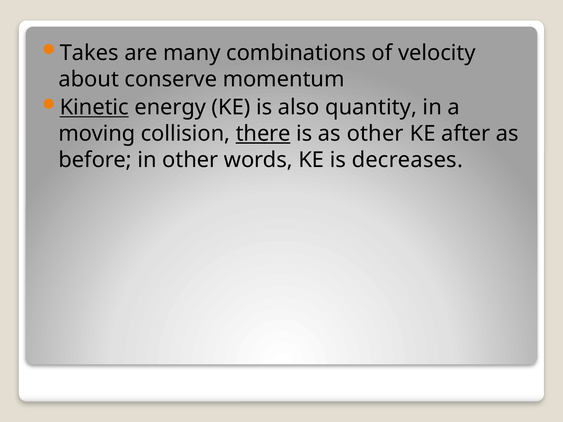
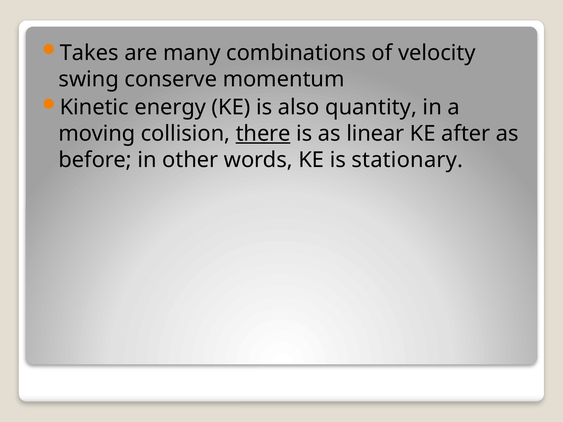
about: about -> swing
Kinetic underline: present -> none
as other: other -> linear
decreases: decreases -> stationary
